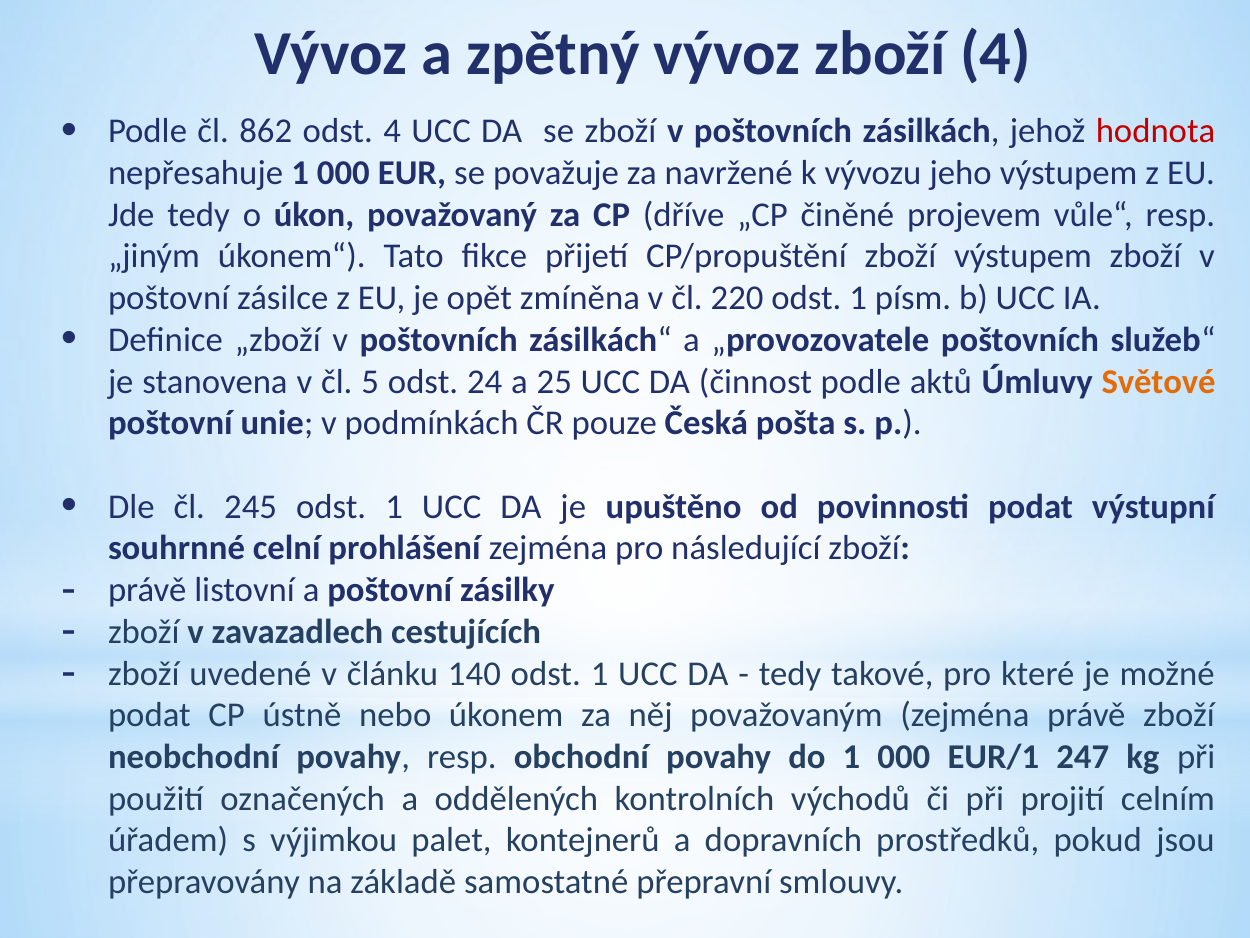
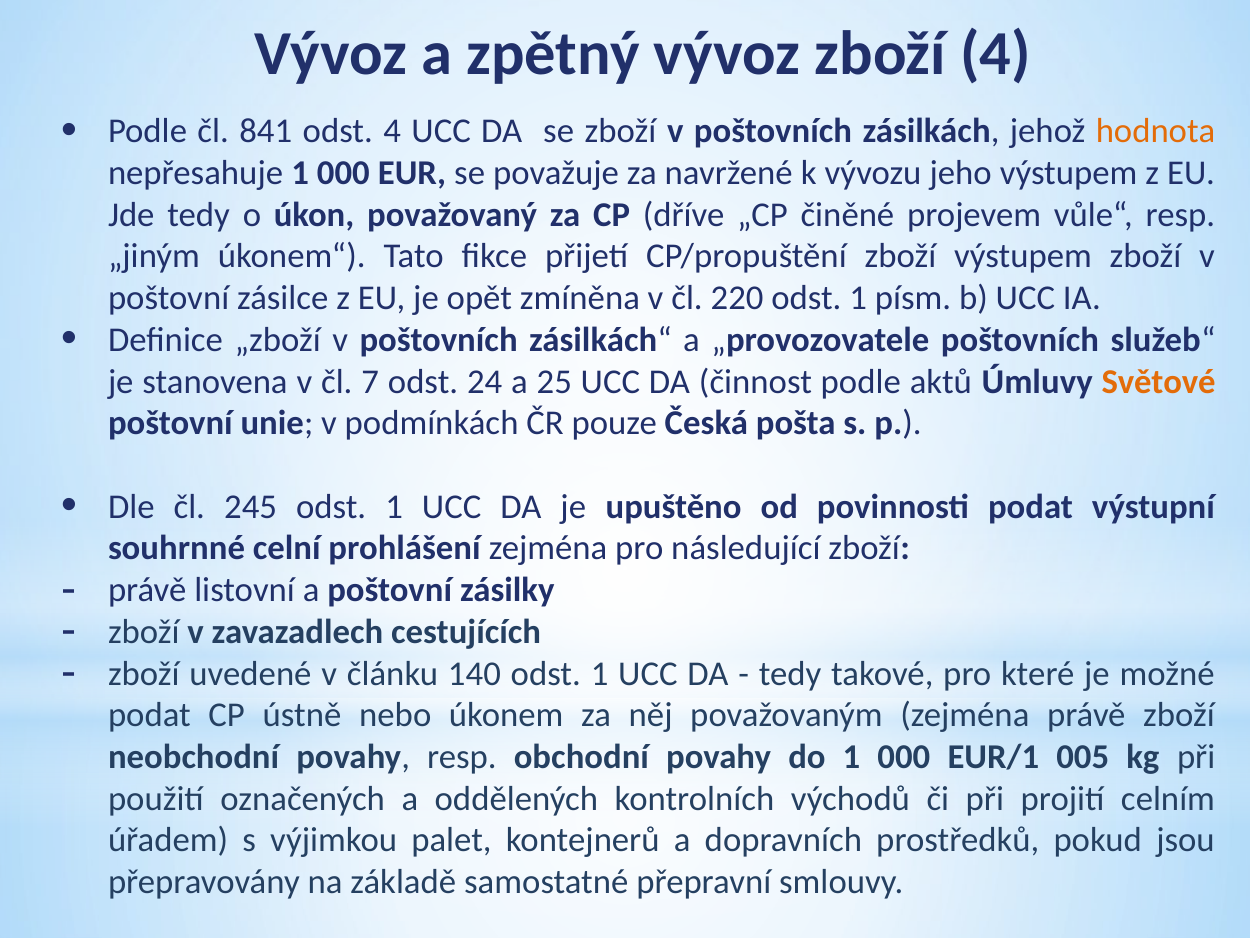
862: 862 -> 841
hodnota colour: red -> orange
5: 5 -> 7
247: 247 -> 005
